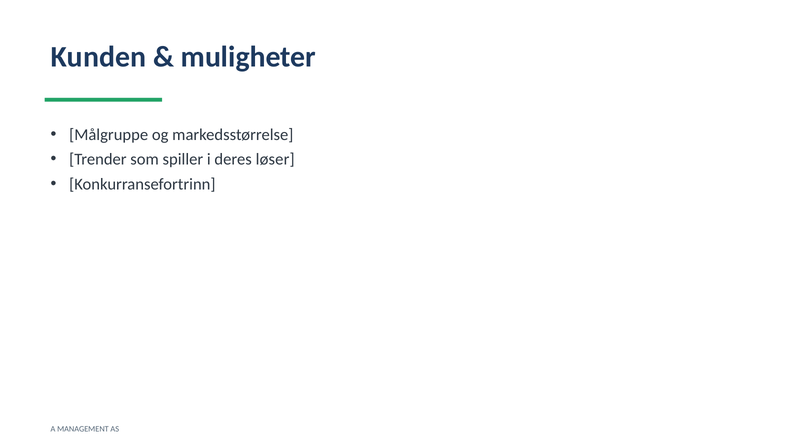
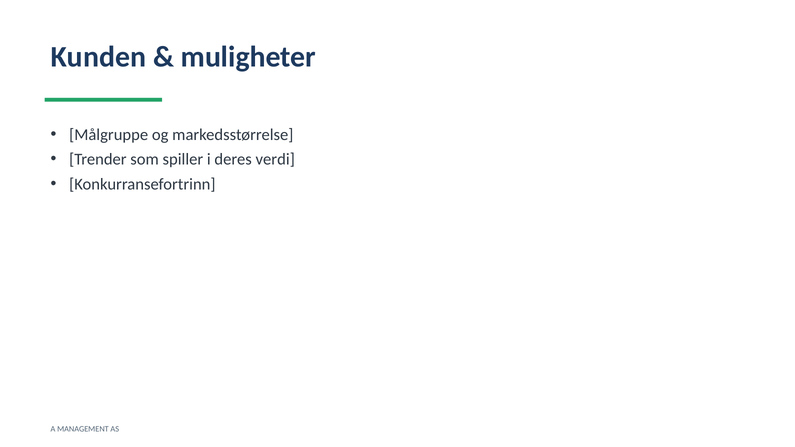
løser: løser -> verdi
